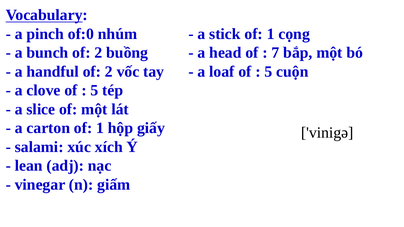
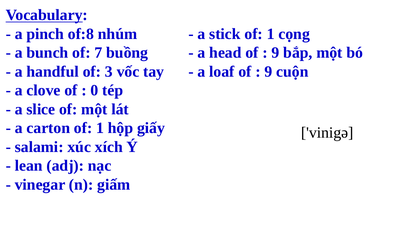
of:0: of:0 -> of:8
bunch of 2: 2 -> 7
7 at (275, 53): 7 -> 9
handful of 2: 2 -> 3
5 at (268, 72): 5 -> 9
5 at (94, 91): 5 -> 0
